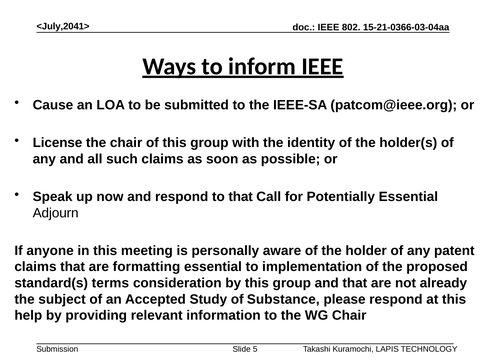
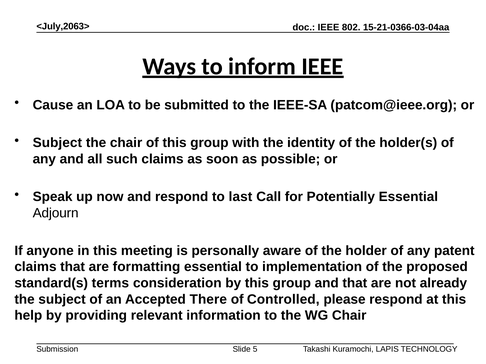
<July,2041>: <July,2041> -> <July,2063>
License at (57, 143): License -> Subject
to that: that -> last
Study: Study -> There
Substance: Substance -> Controlled
